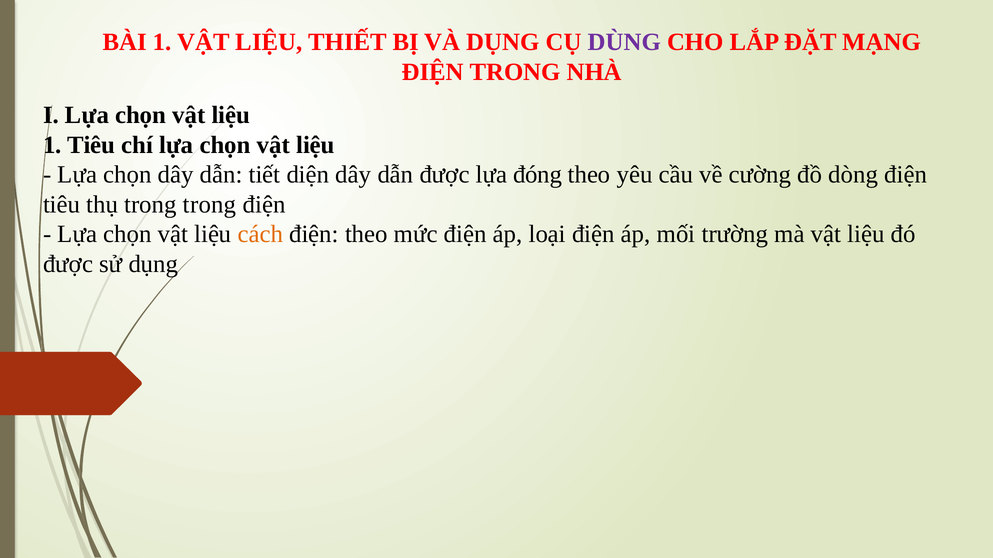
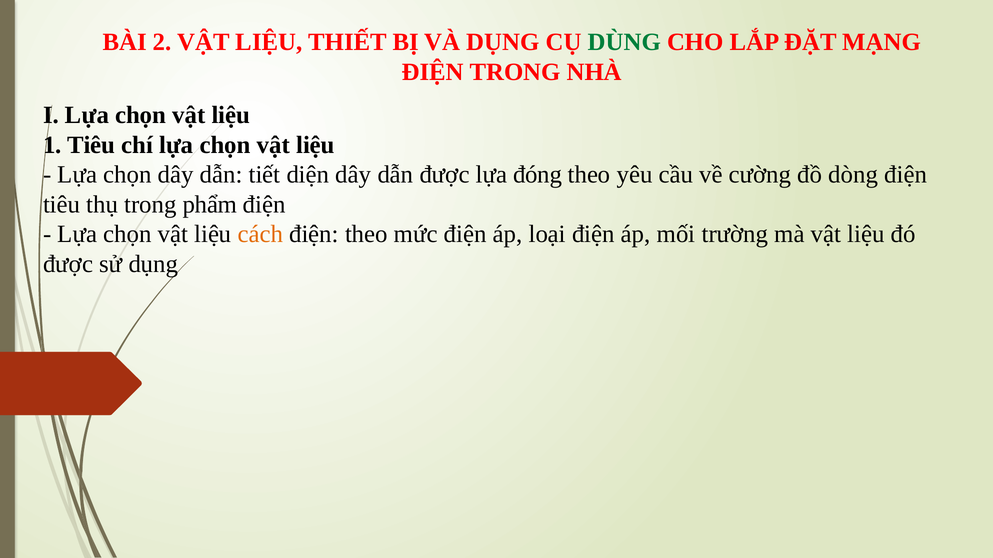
BÀI 1: 1 -> 2
DÙNG colour: purple -> green
trong trong: trong -> phẩm
